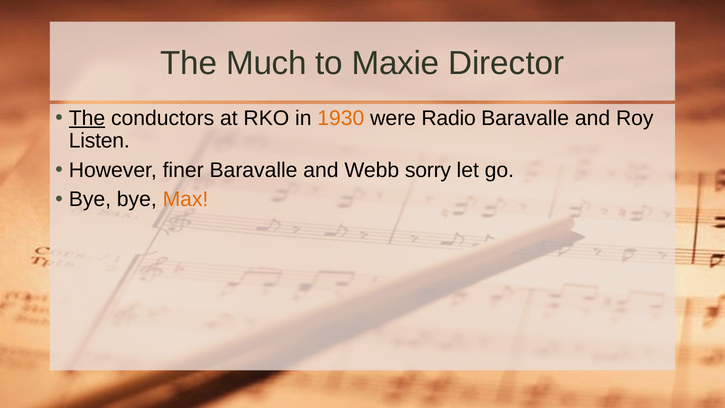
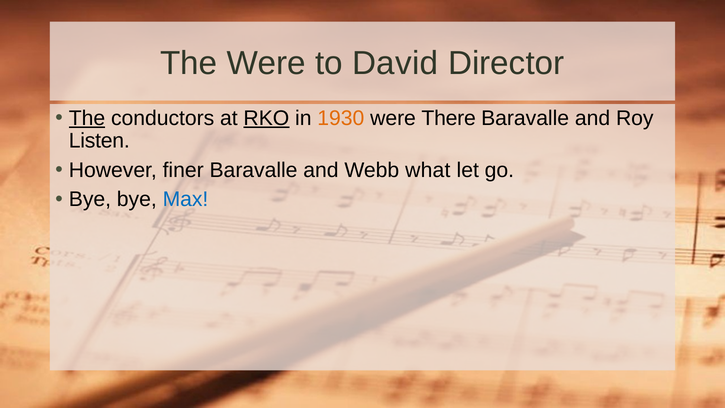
The Much: Much -> Were
Maxie: Maxie -> David
RKO underline: none -> present
Radio: Radio -> There
sorry: sorry -> what
Max colour: orange -> blue
